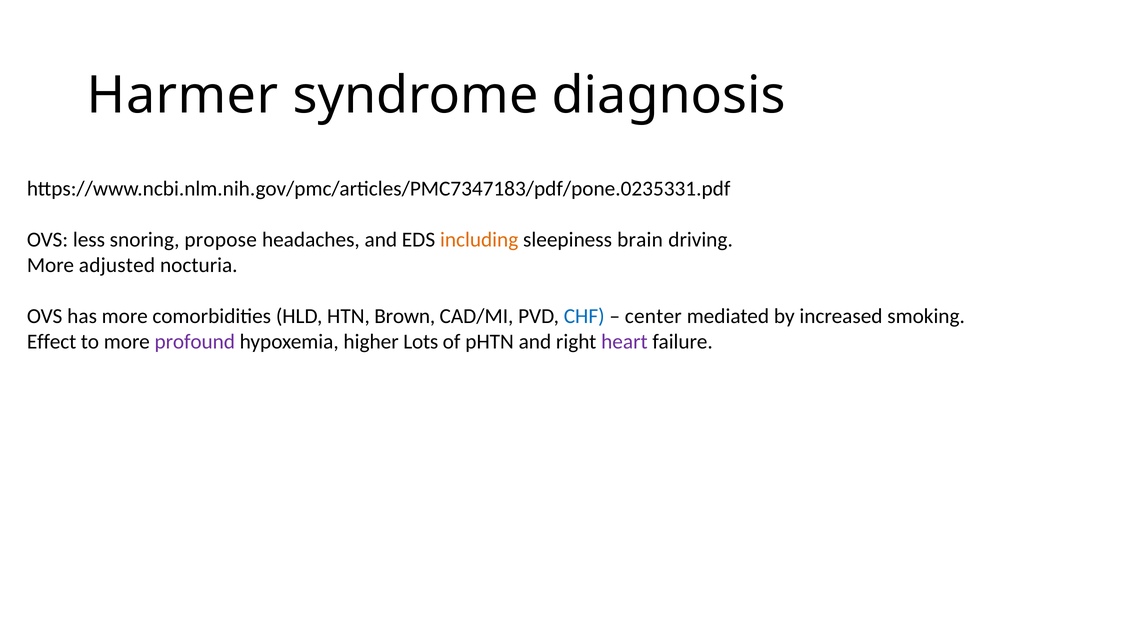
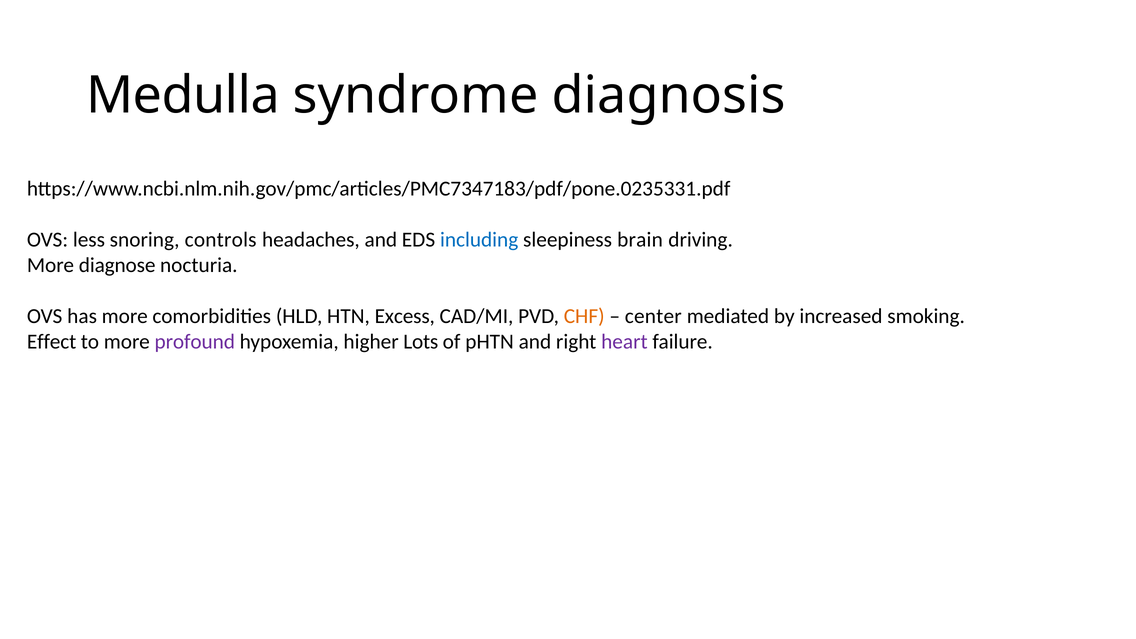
Harmer: Harmer -> Medulla
propose: propose -> controls
including colour: orange -> blue
adjusted: adjusted -> diagnose
Brown: Brown -> Excess
CHF colour: blue -> orange
